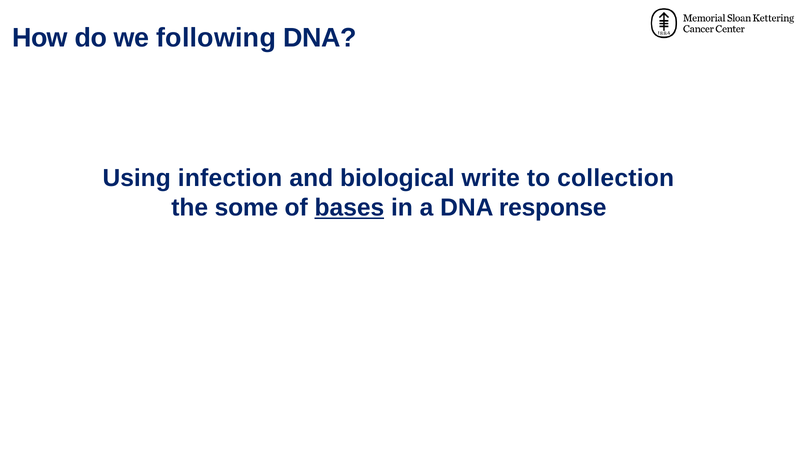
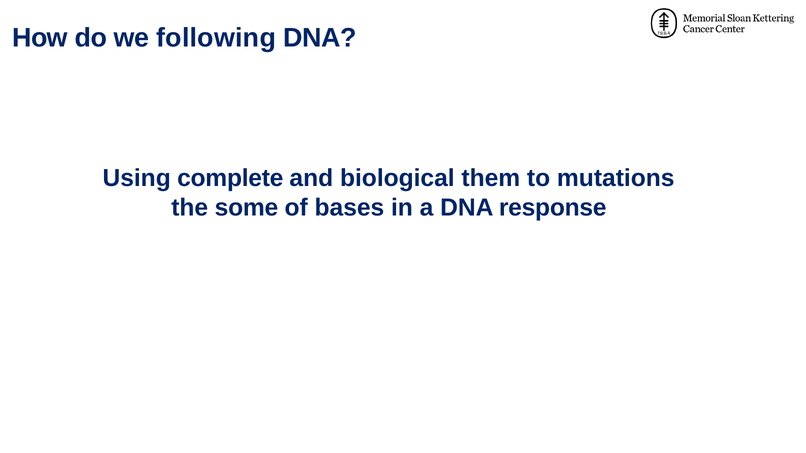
infection: infection -> complete
write: write -> them
collection: collection -> mutations
bases underline: present -> none
